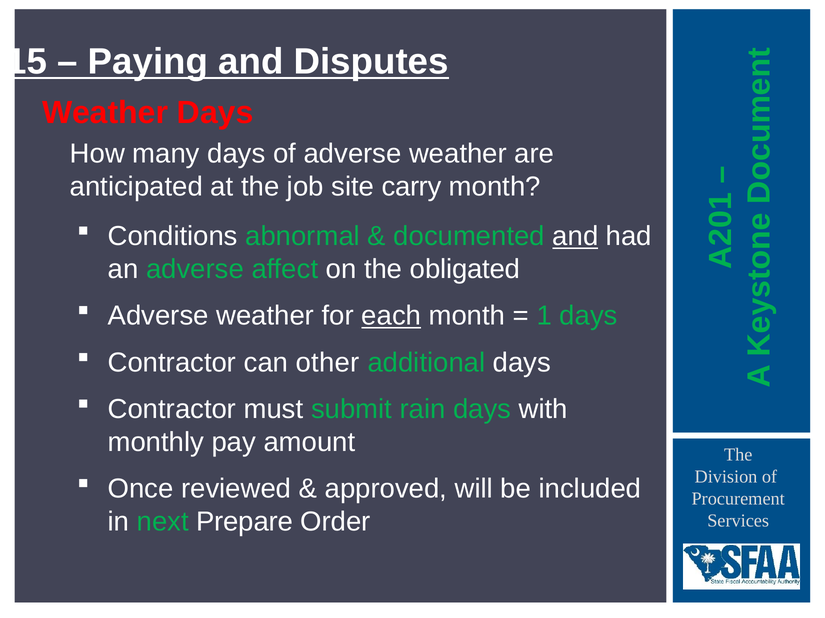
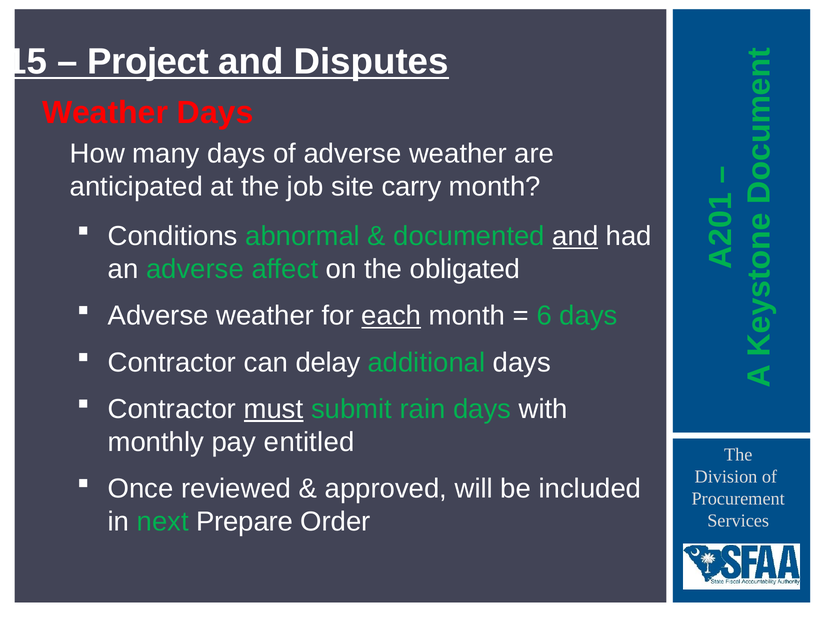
Paying: Paying -> Project
1 at (544, 316): 1 -> 6
other: other -> delay
must underline: none -> present
amount: amount -> entitled
